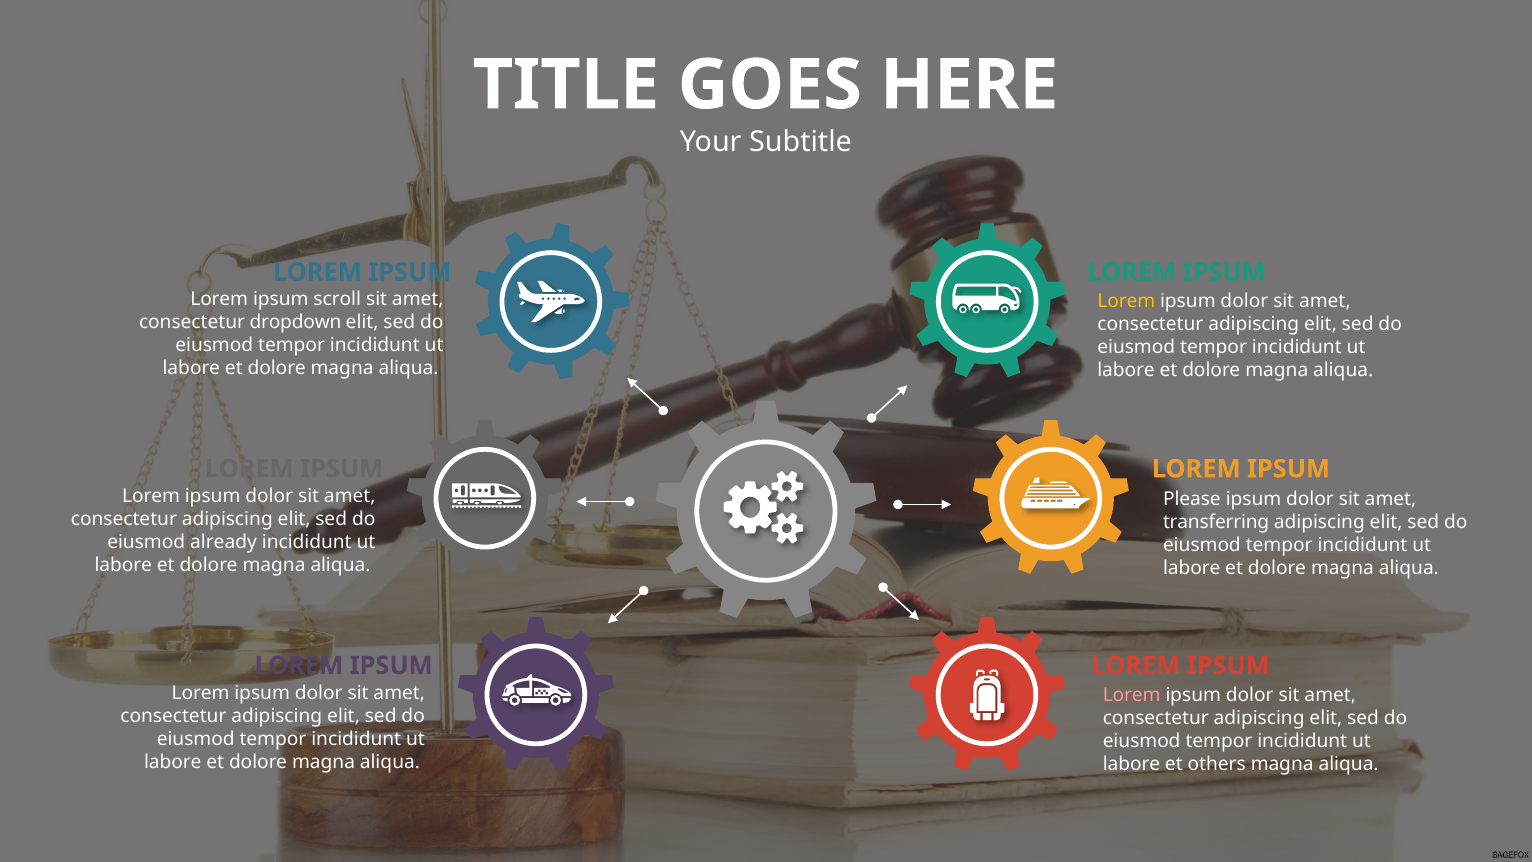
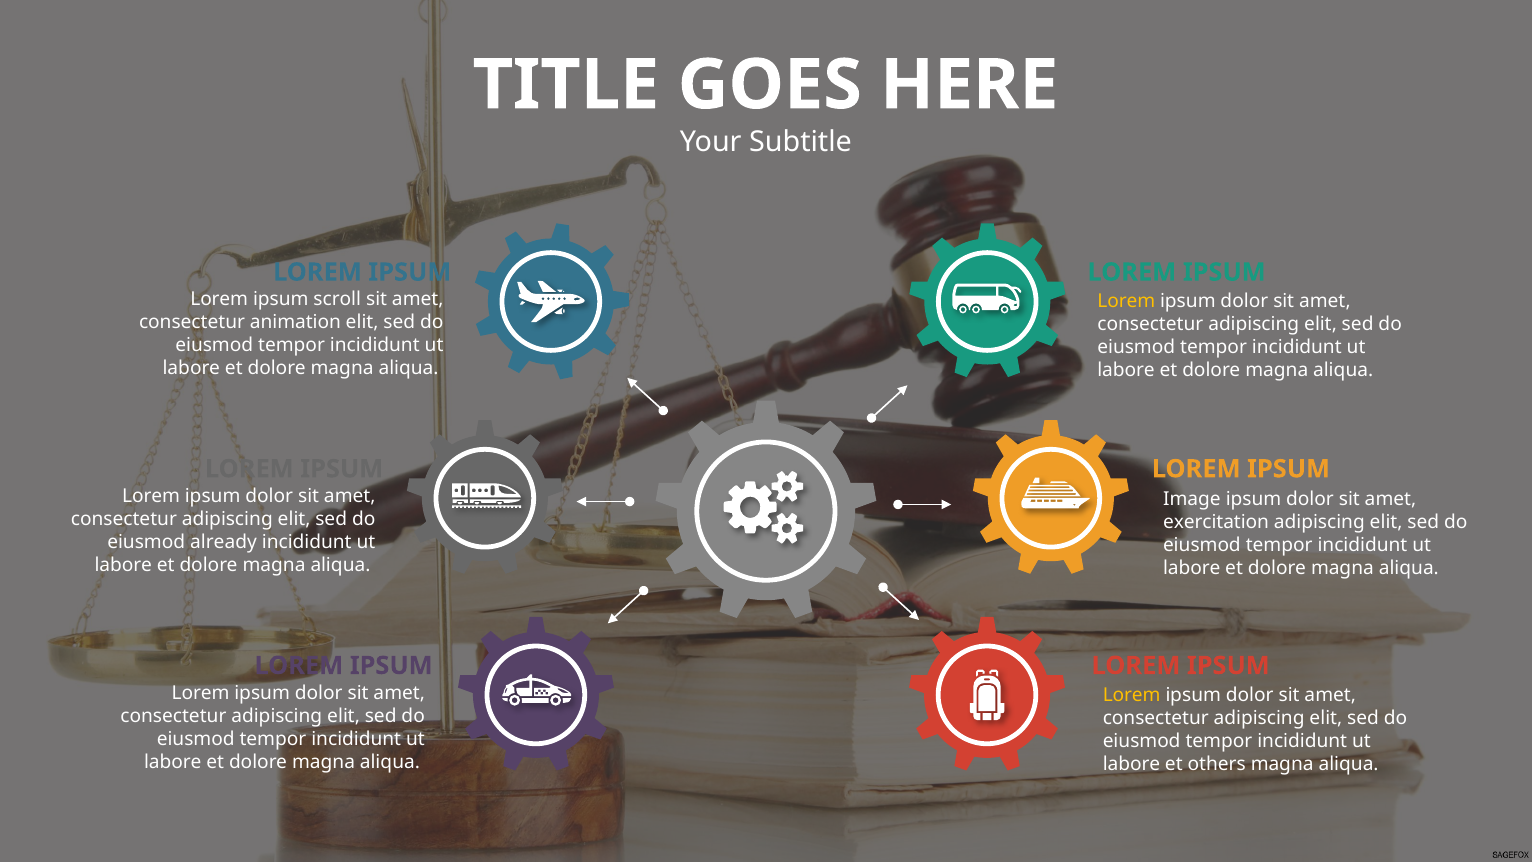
dropdown: dropdown -> animation
Please: Please -> Image
transferring: transferring -> exercitation
Lorem at (1132, 695) colour: pink -> yellow
